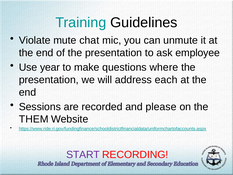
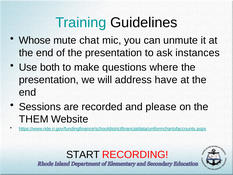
Violate: Violate -> Whose
employee: employee -> instances
year: year -> both
each: each -> have
START colour: purple -> black
